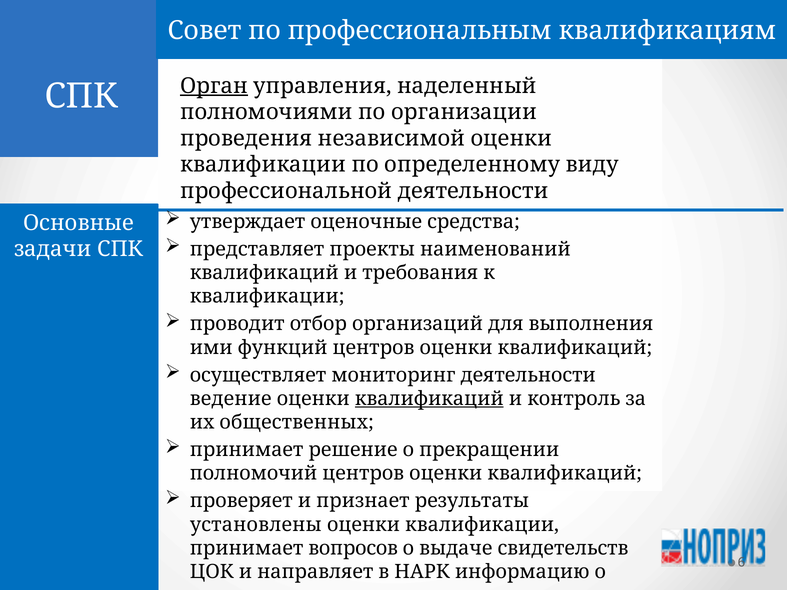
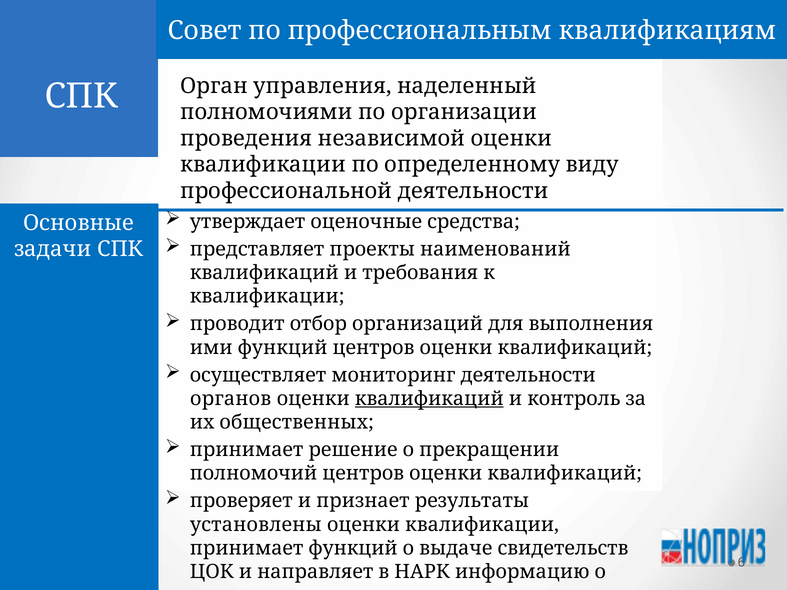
Орган underline: present -> none
ведение: ведение -> органов
принимает вопросов: вопросов -> функций
